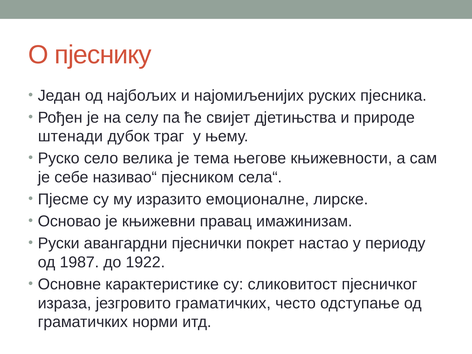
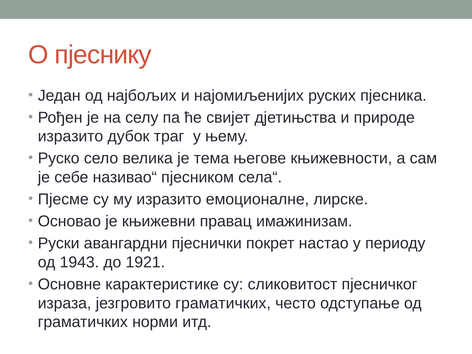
штенади at (70, 136): штенади -> изразито
1987: 1987 -> 1943
1922: 1922 -> 1921
